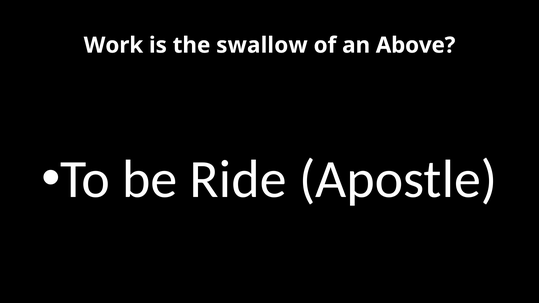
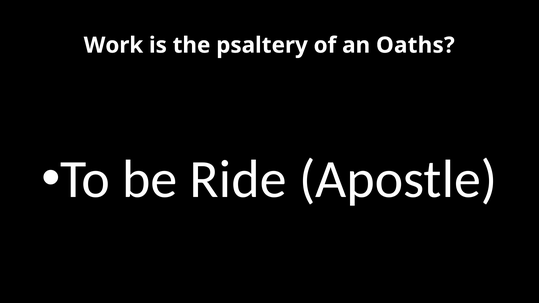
swallow: swallow -> psaltery
Above: Above -> Oaths
